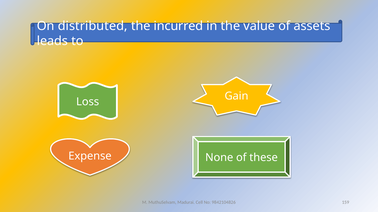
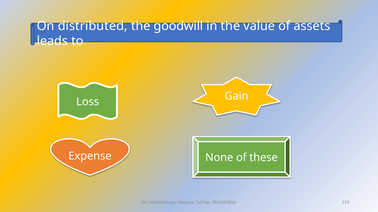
incurred: incurred -> goodwill
